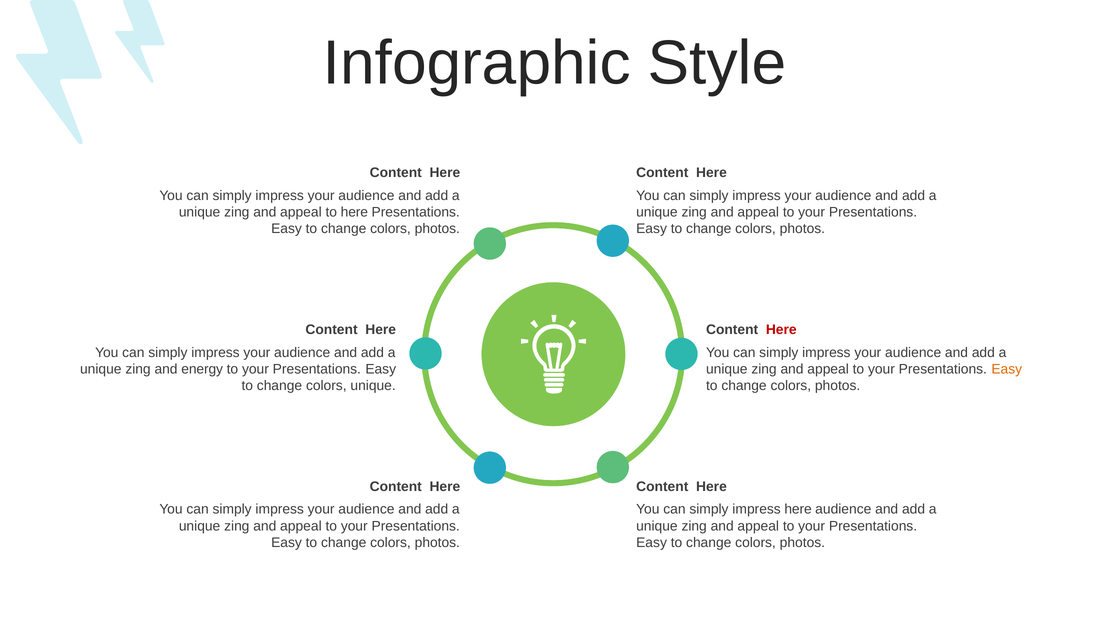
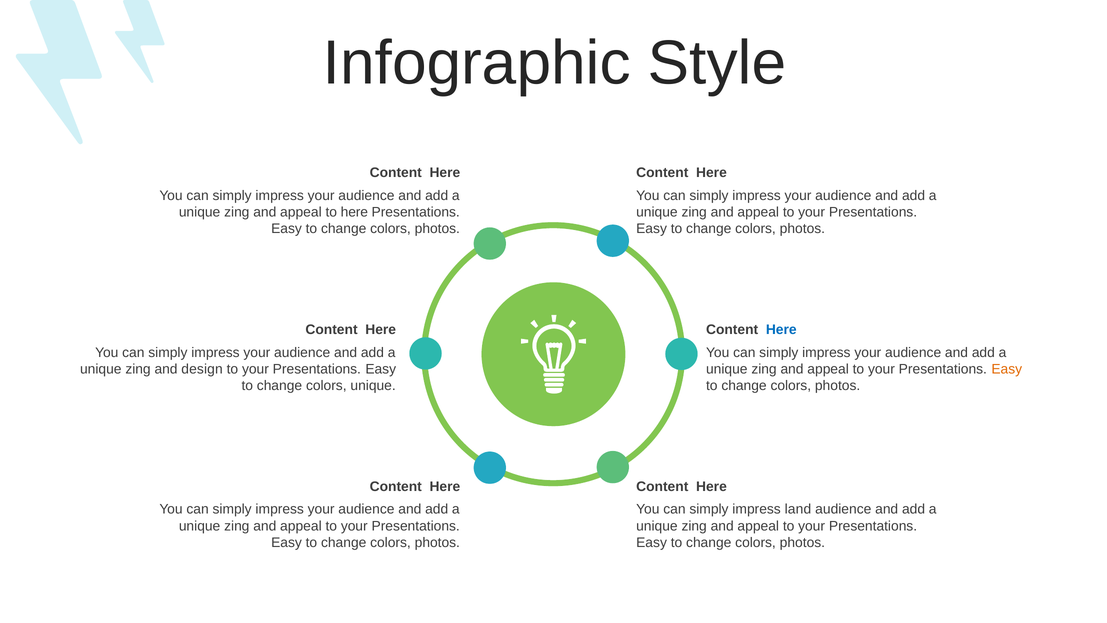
Here at (781, 329) colour: red -> blue
energy: energy -> design
impress here: here -> land
